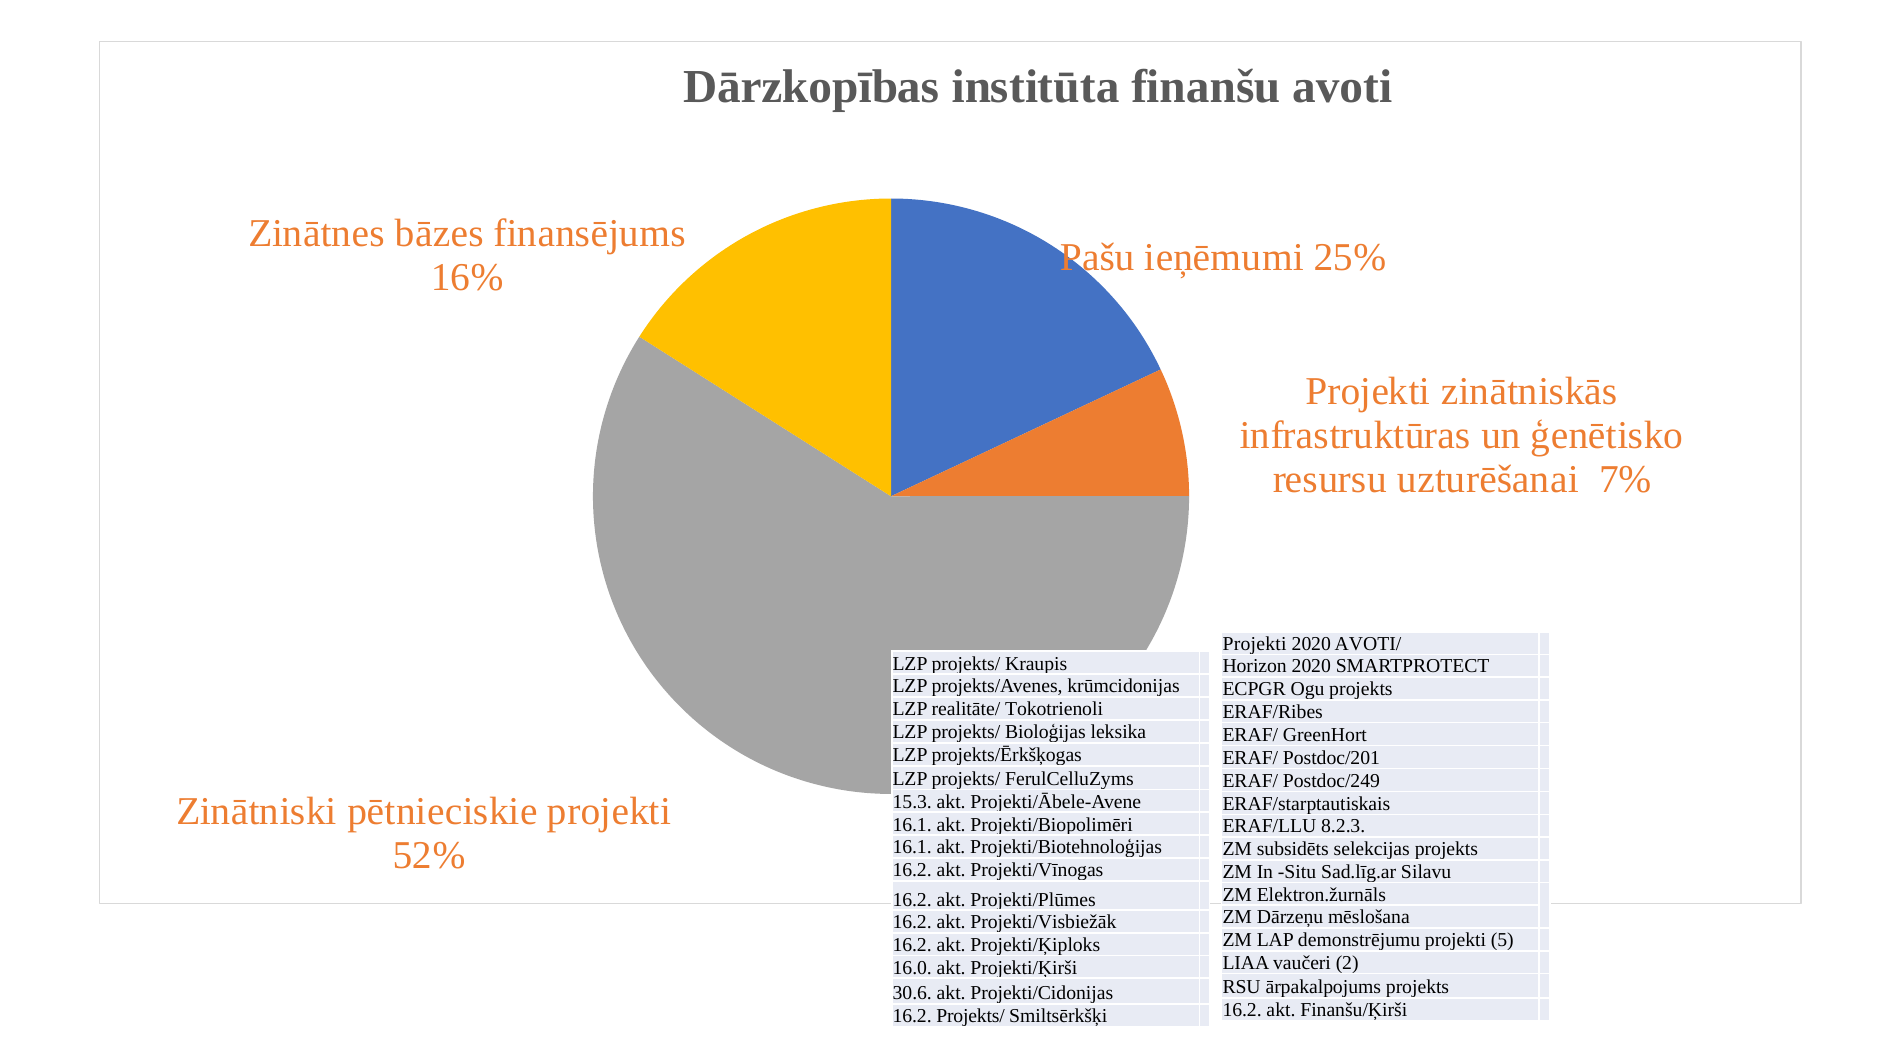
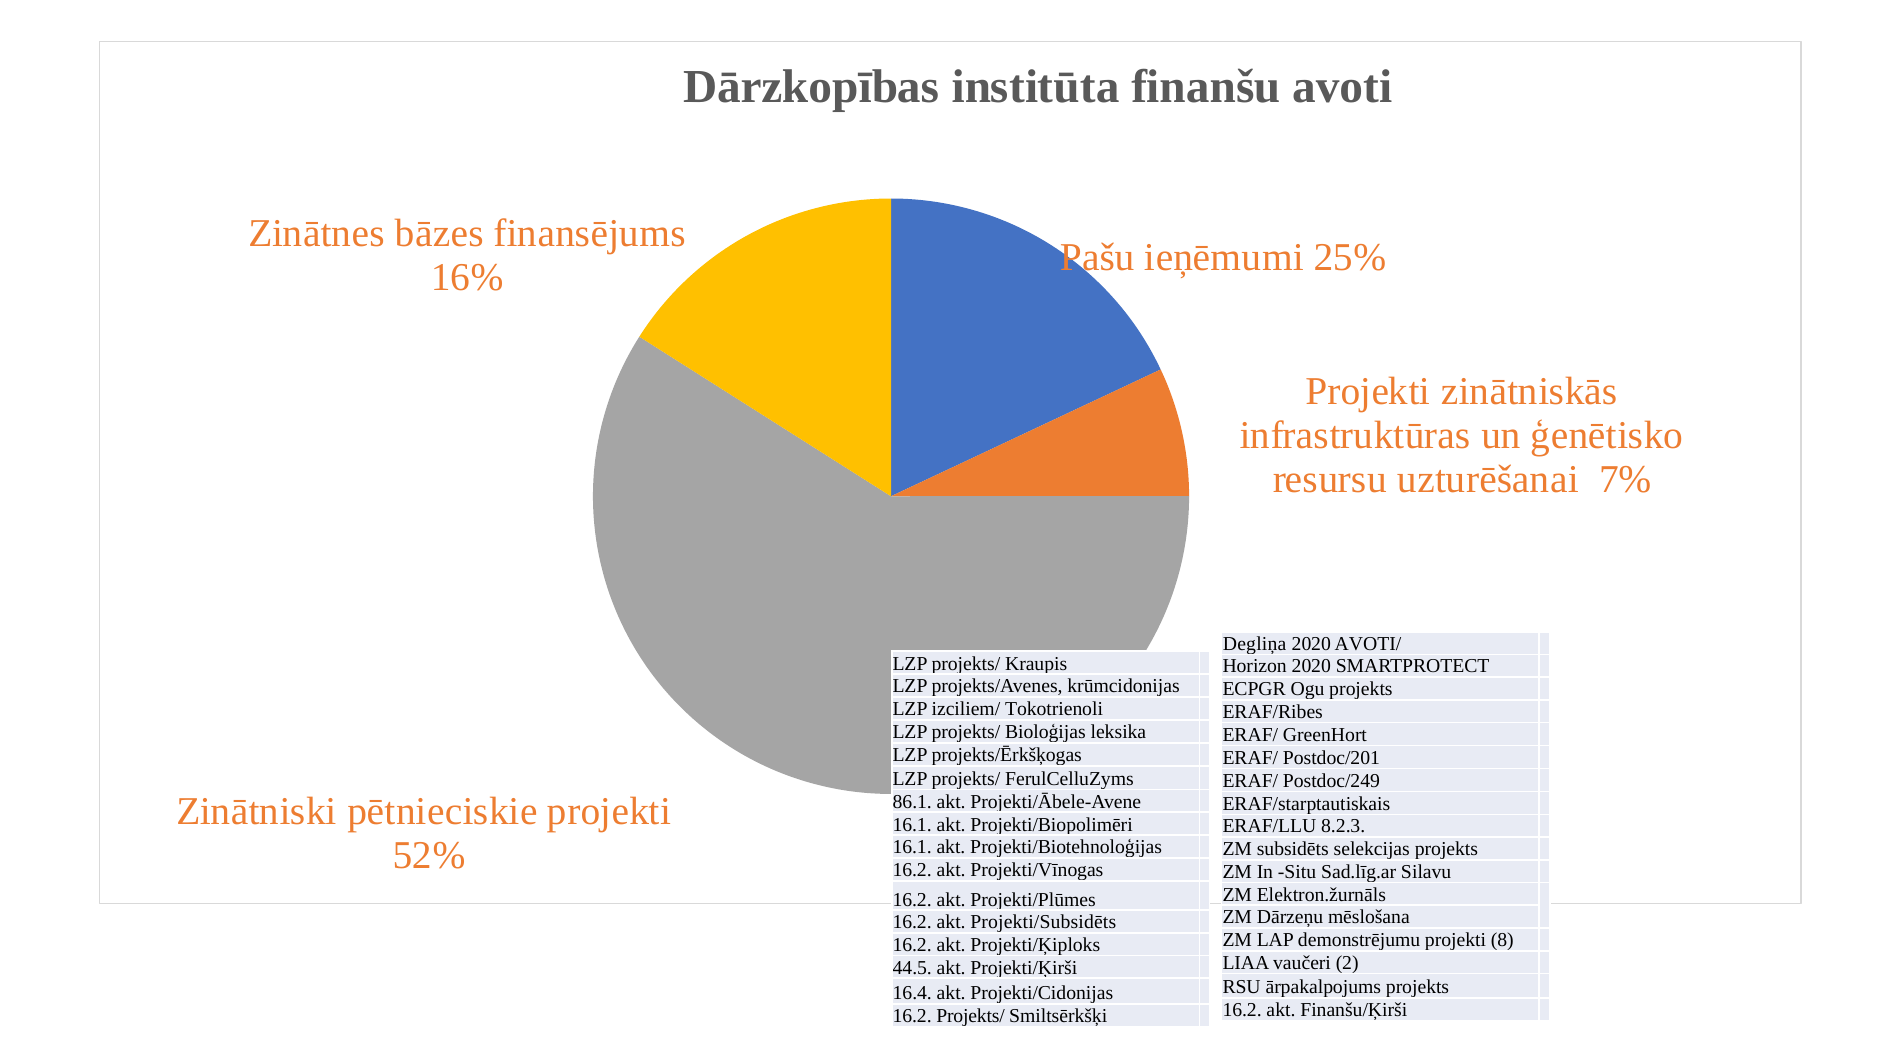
Projekti at (1255, 644): Projekti -> Degliņa
realitāte/: realitāte/ -> izciliem/
15.3: 15.3 -> 86.1
Projekti/Visbiežāk: Projekti/Visbiežāk -> Projekti/Subsidēts
5: 5 -> 8
16.0: 16.0 -> 44.5
30.6: 30.6 -> 16.4
